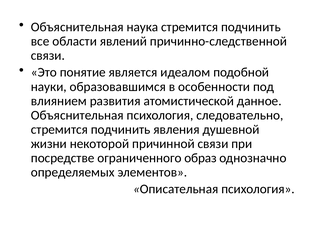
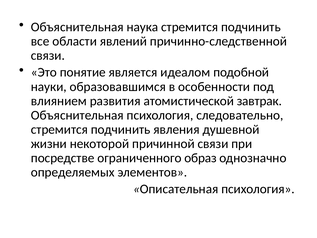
данное: данное -> завтрак
